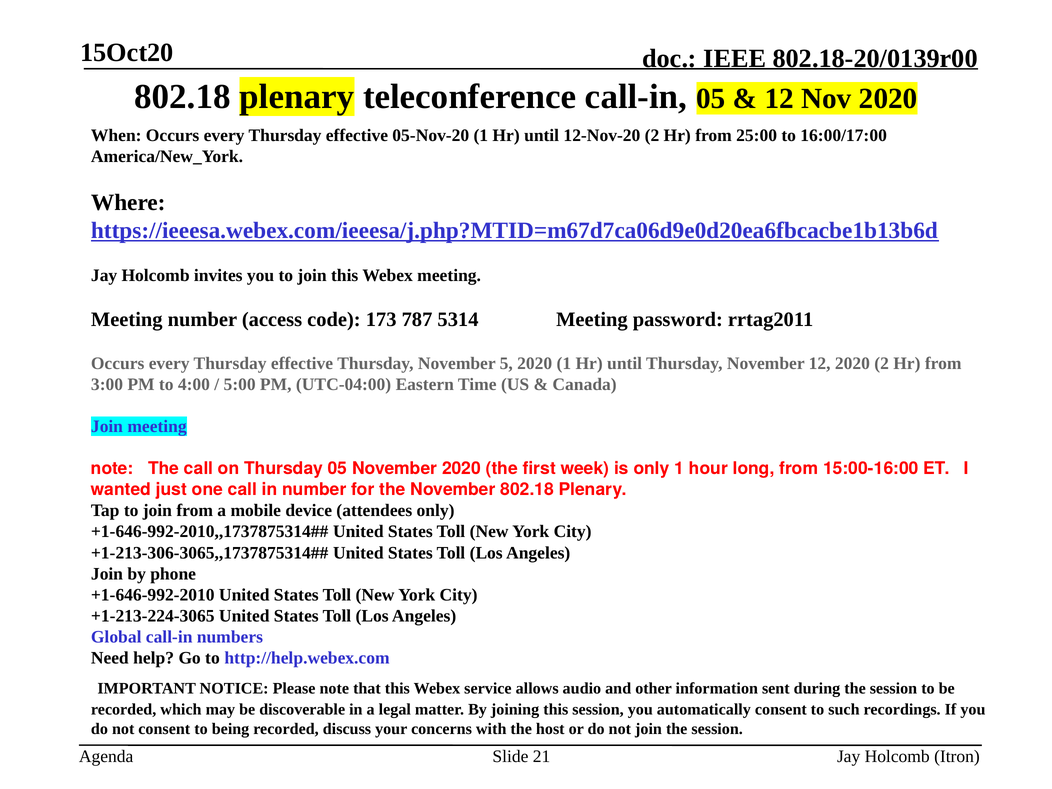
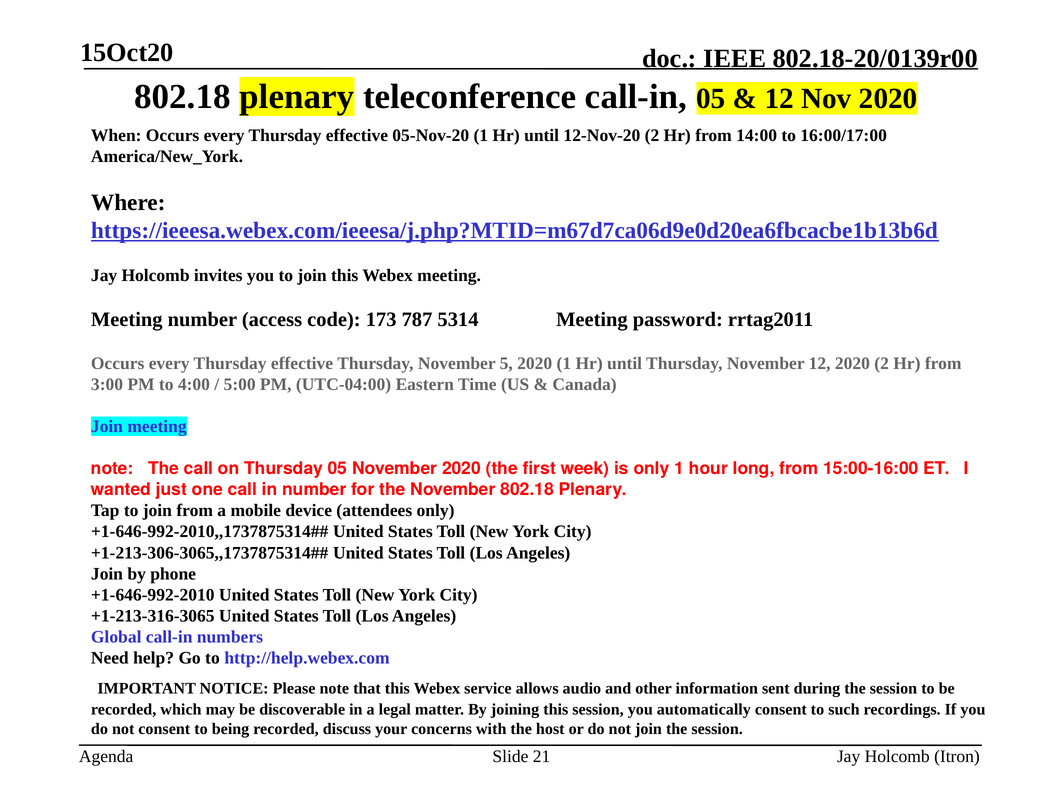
25:00: 25:00 -> 14:00
+1-213-224-3065: +1-213-224-3065 -> +1-213-316-3065
